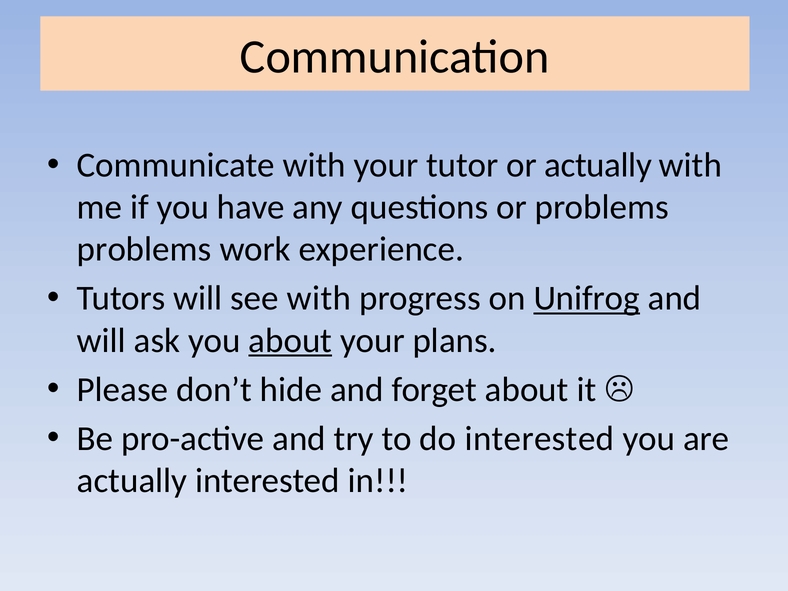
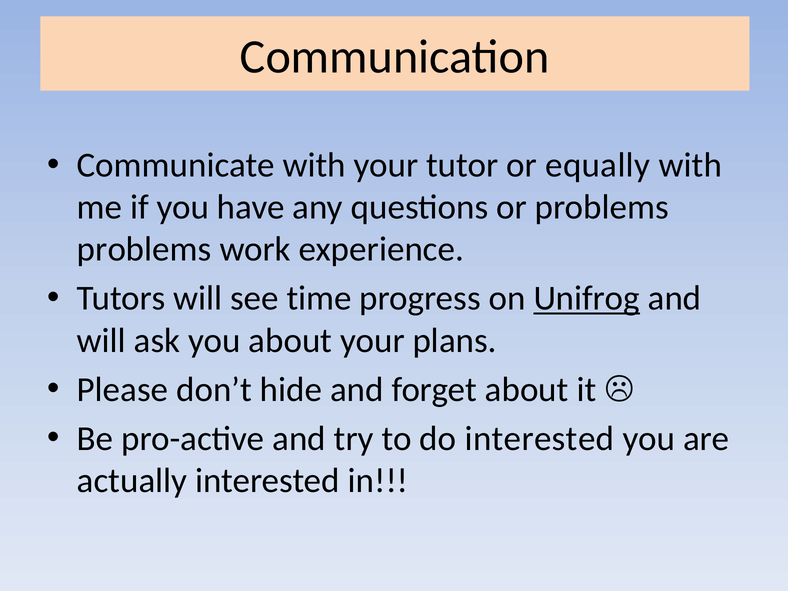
or actually: actually -> equally
see with: with -> time
about at (290, 340) underline: present -> none
